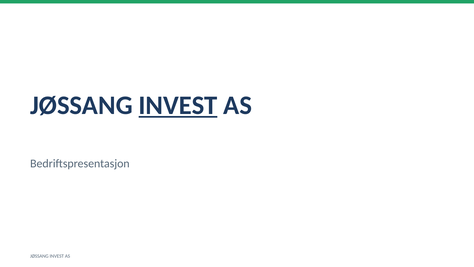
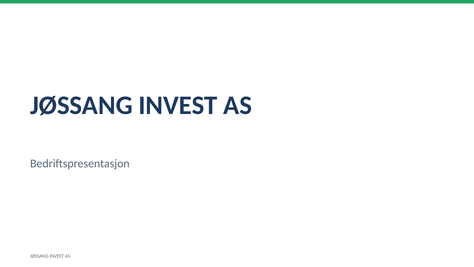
INVEST at (178, 105) underline: present -> none
